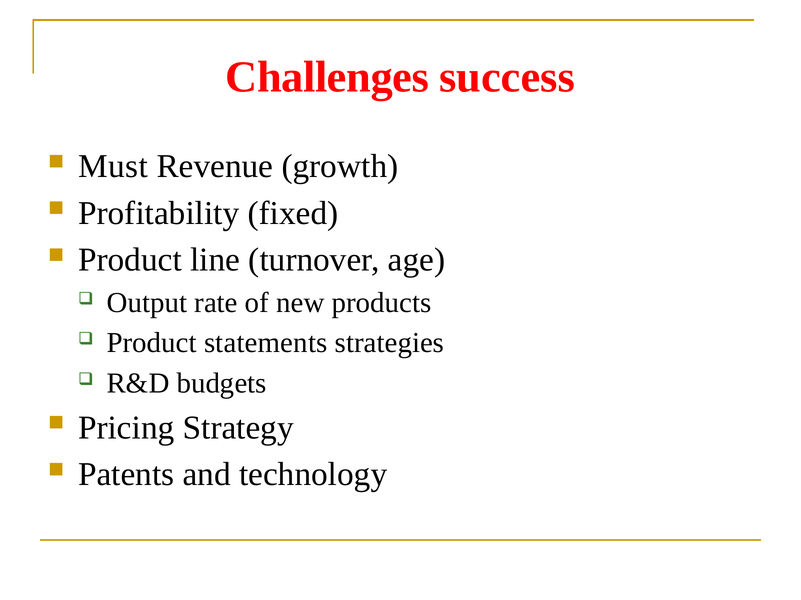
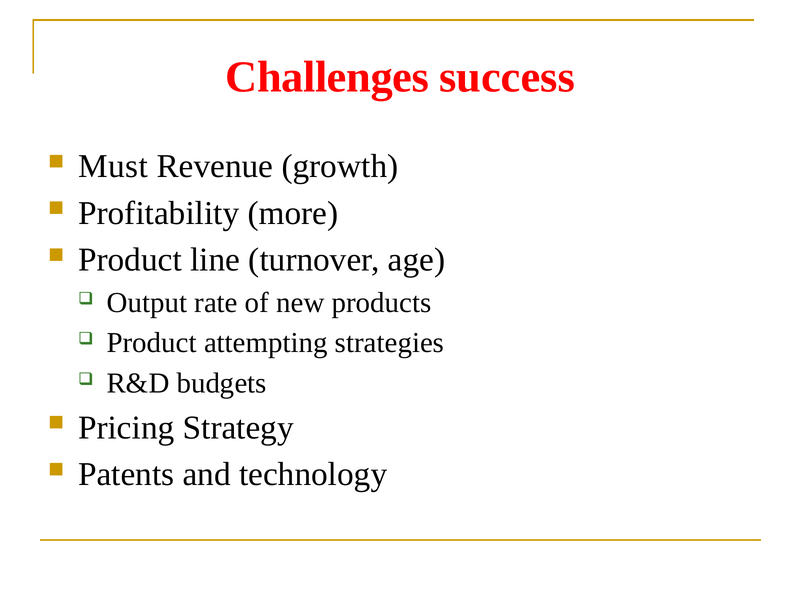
fixed: fixed -> more
statements: statements -> attempting
